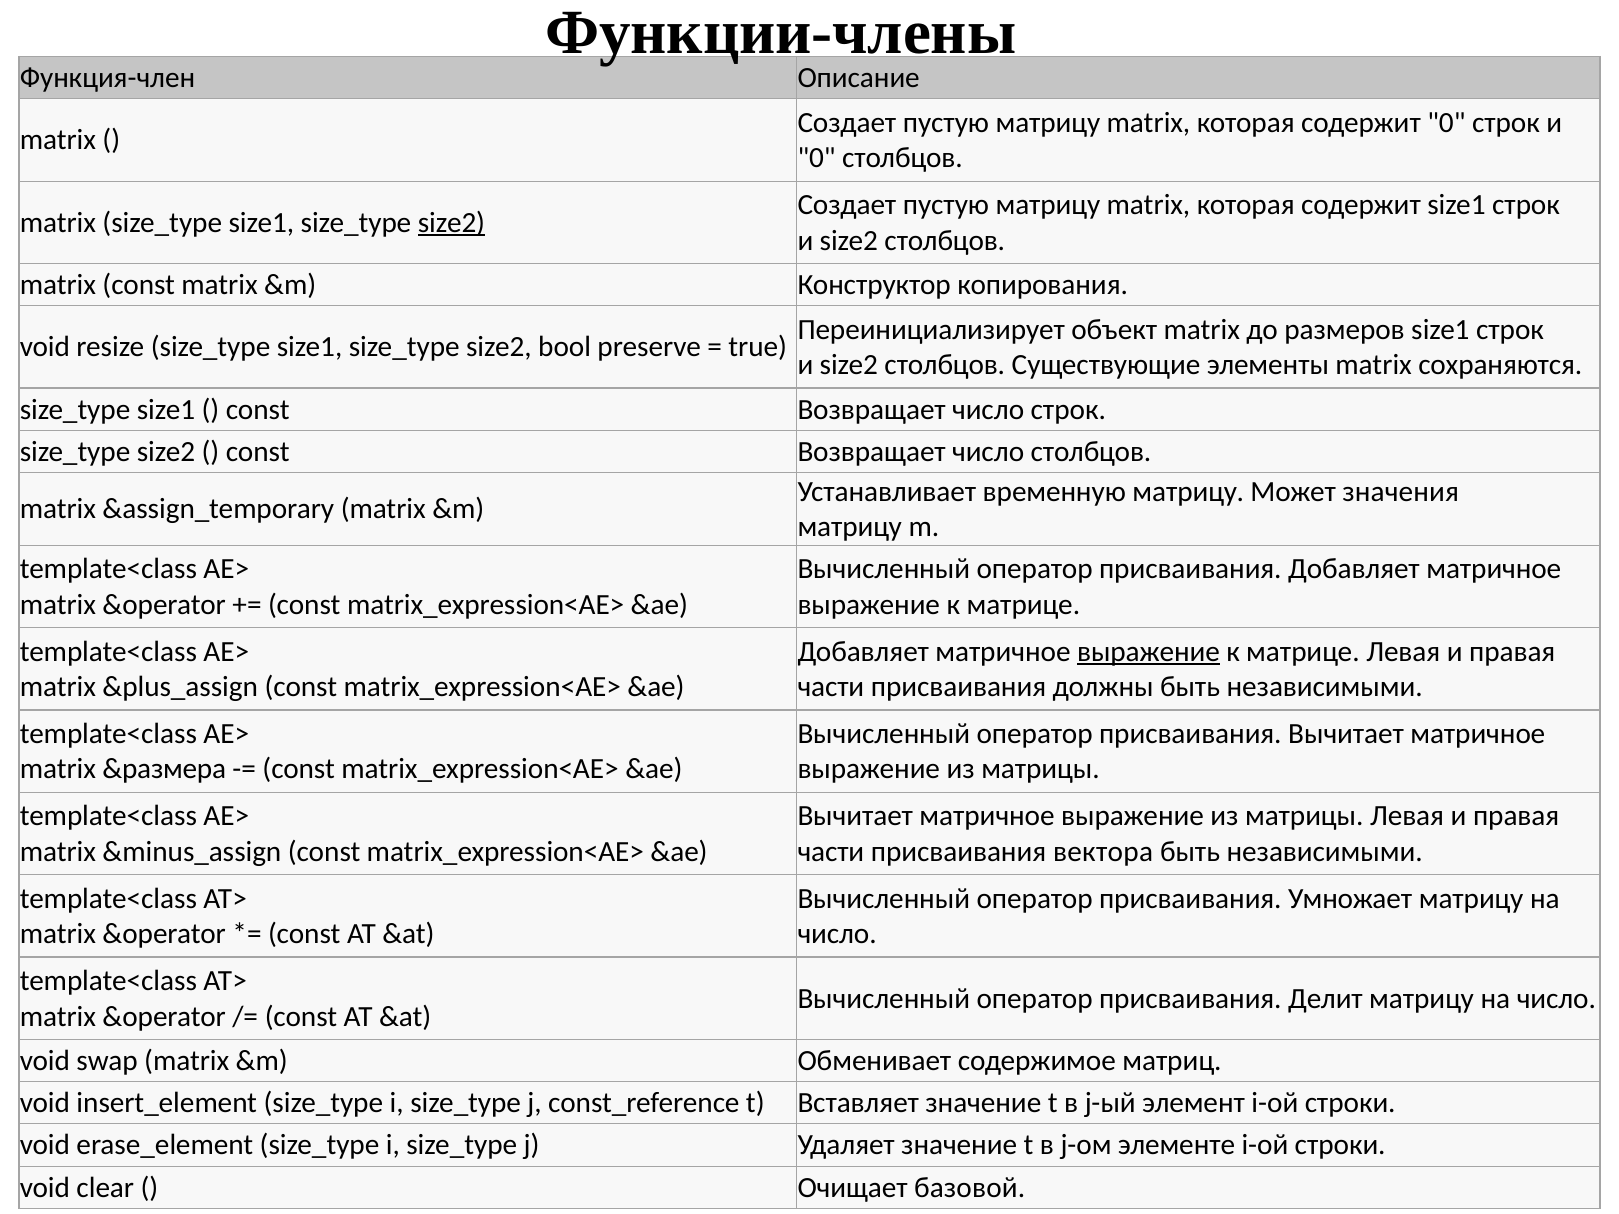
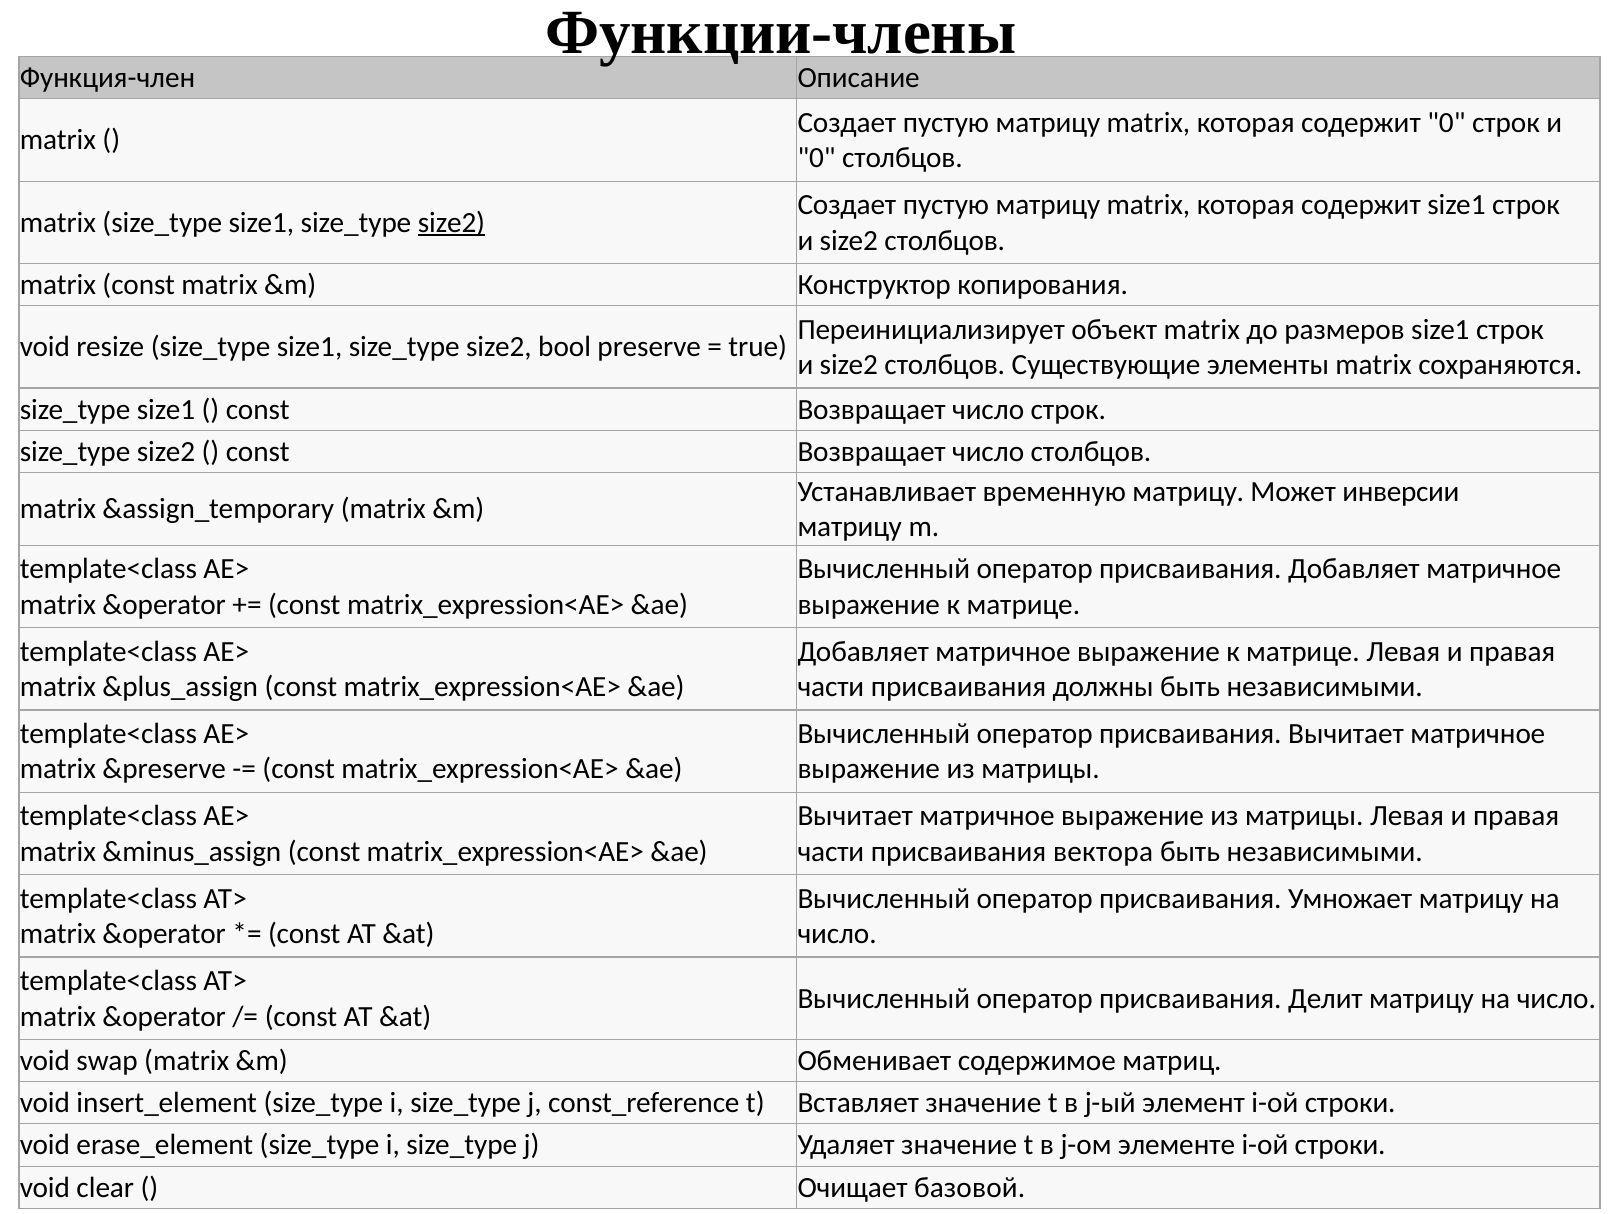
значения: значения -> инверсии
выражение at (1148, 652) underline: present -> none
&размера: &размера -> &preserve
